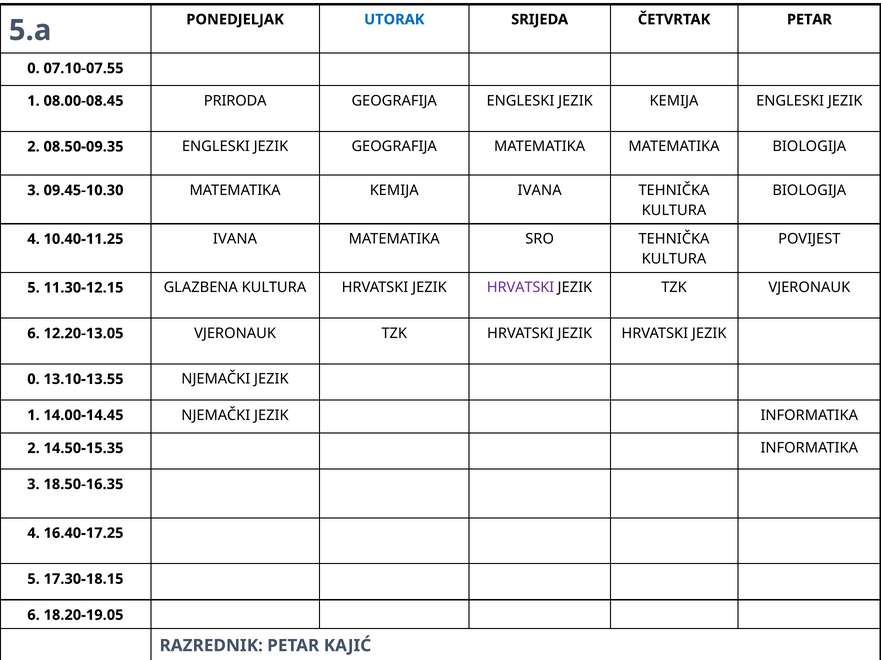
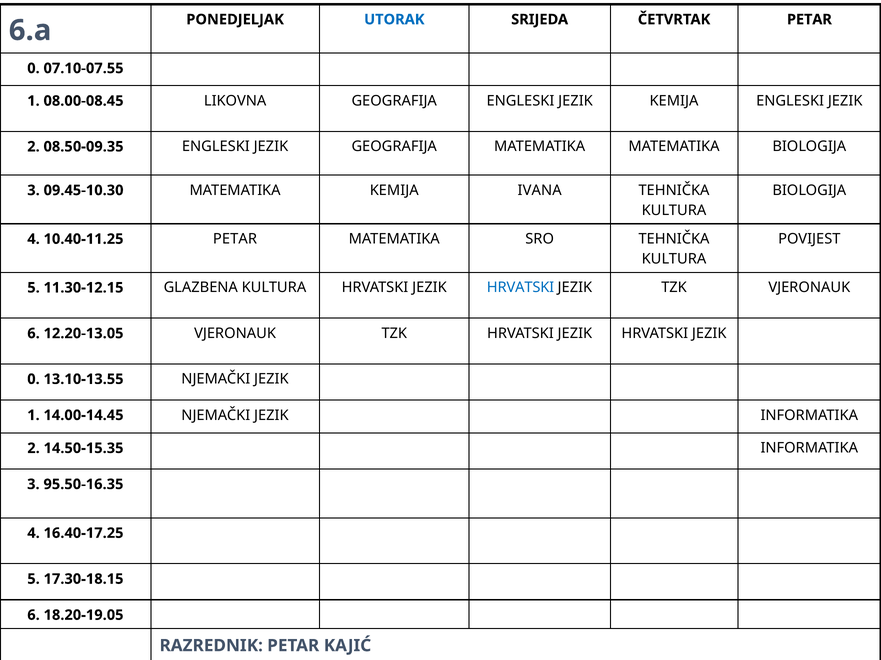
5.a: 5.a -> 6.a
PRIRODA: PRIRODA -> LIKOVNA
10.40-11.25 IVANA: IVANA -> PETAR
HRVATSKI at (521, 288) colour: purple -> blue
18.50-16.35: 18.50-16.35 -> 95.50-16.35
